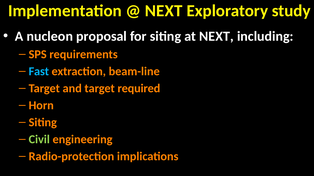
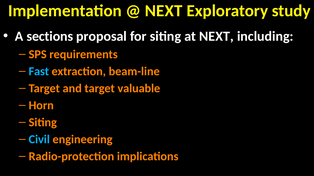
nucleon: nucleon -> sections
required: required -> valuable
Civil colour: light green -> light blue
